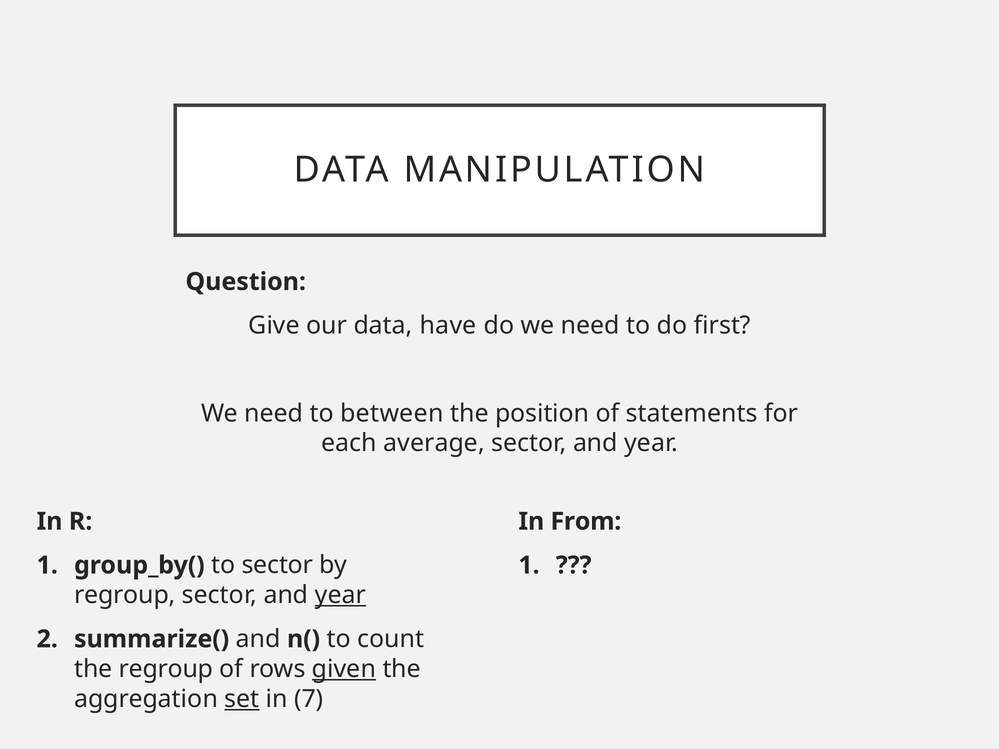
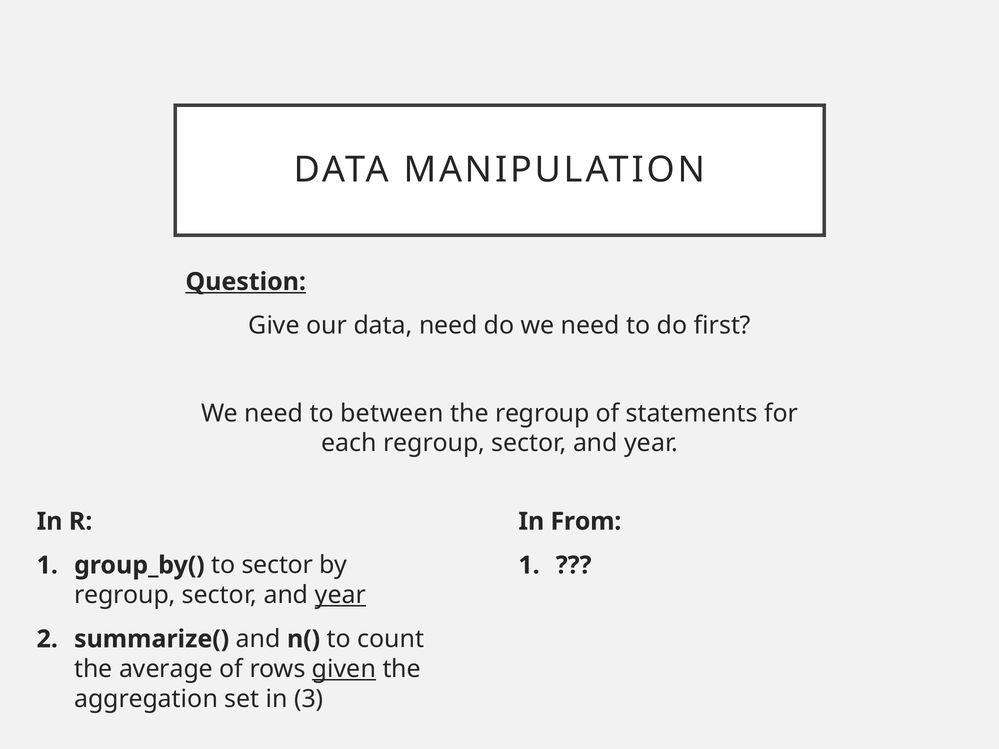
Question underline: none -> present
data have: have -> need
the position: position -> regroup
each average: average -> regroup
the regroup: regroup -> average
set underline: present -> none
7: 7 -> 3
